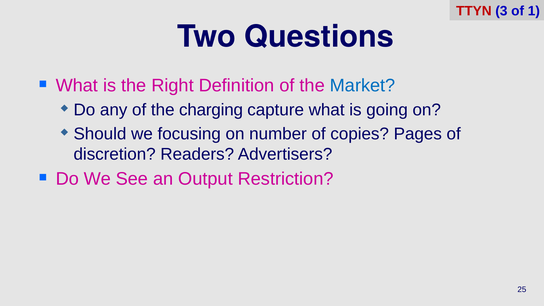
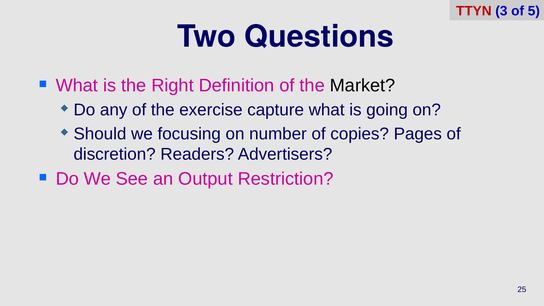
1: 1 -> 5
Market colour: blue -> black
charging: charging -> exercise
